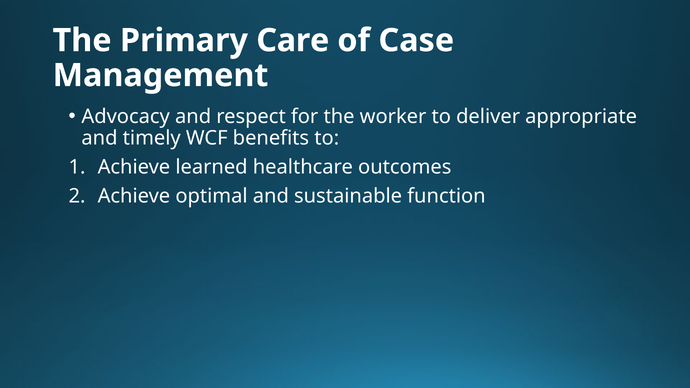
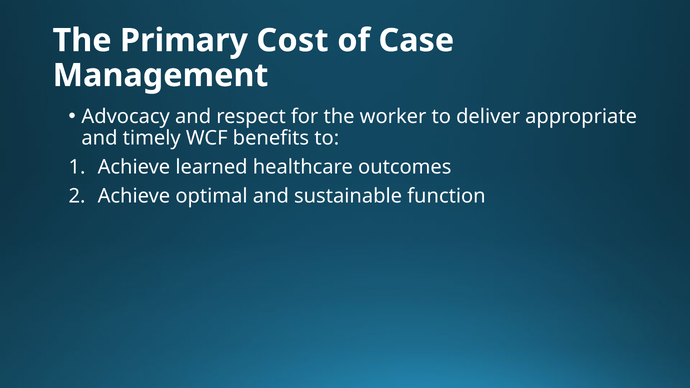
Care: Care -> Cost
